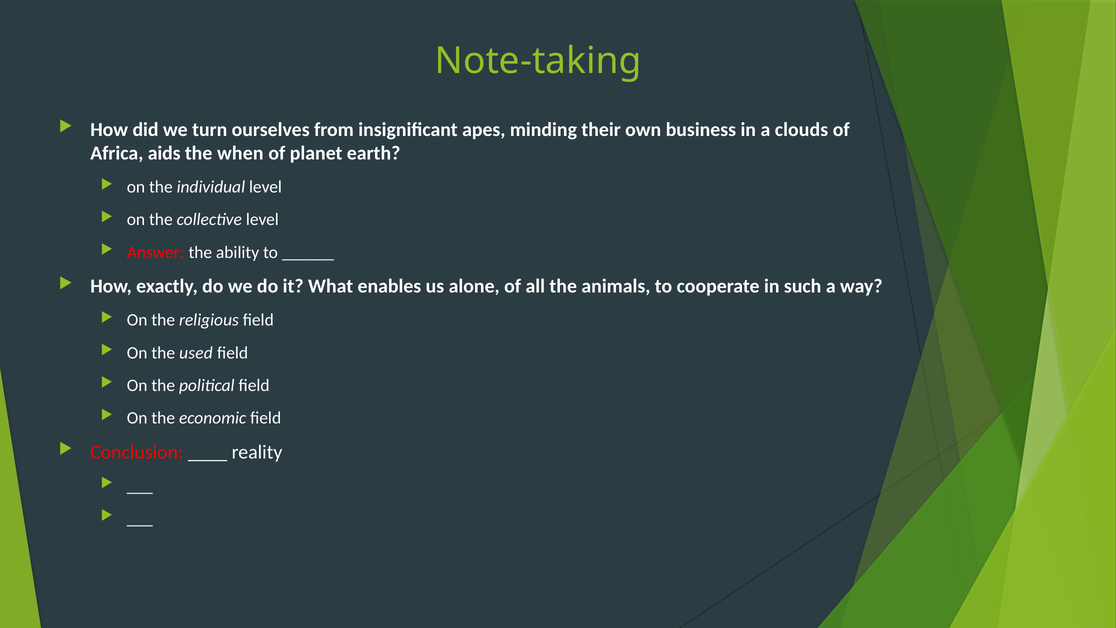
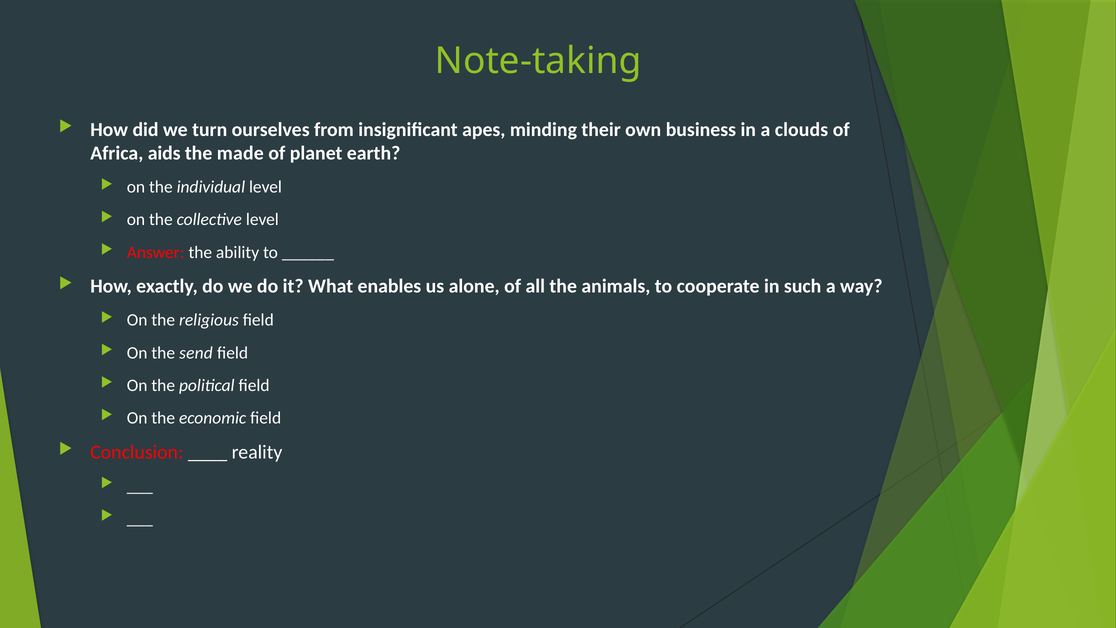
when: when -> made
used: used -> send
